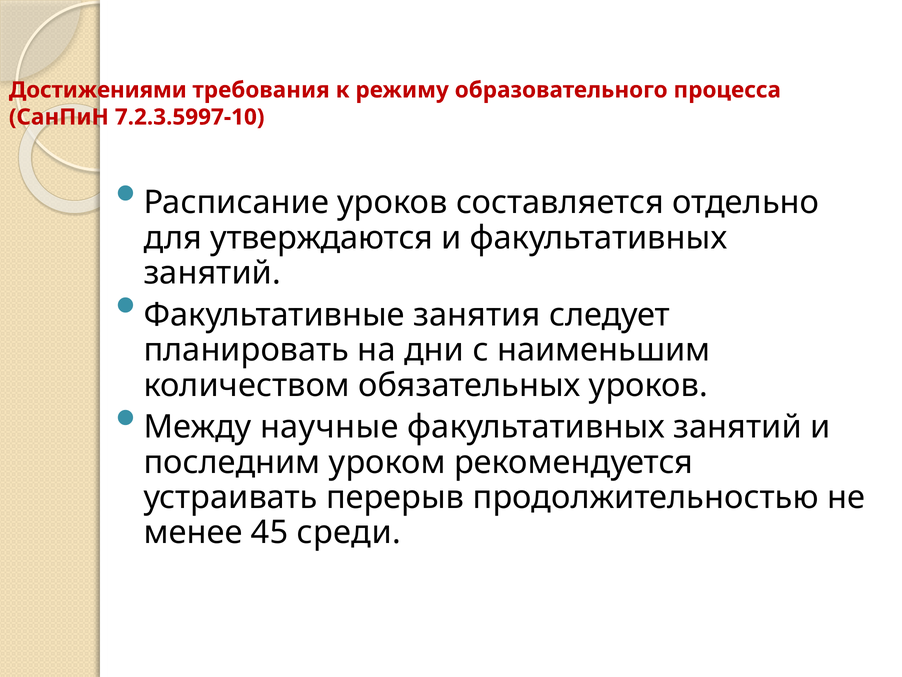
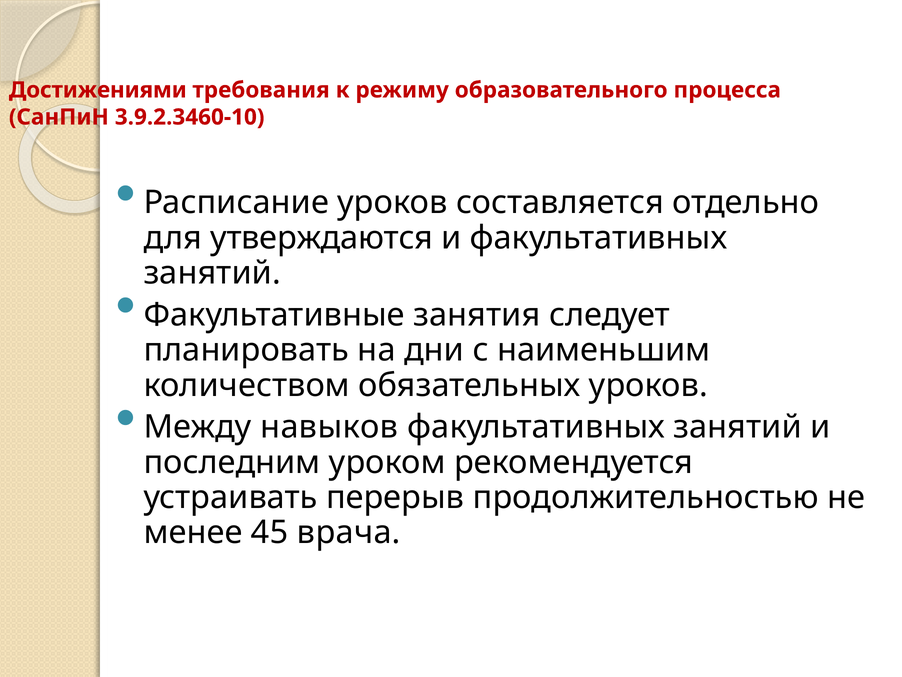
7.2.3.5997-10: 7.2.3.5997-10 -> 3.9.2.3460-10
научные: научные -> навыков
среди: среди -> врача
